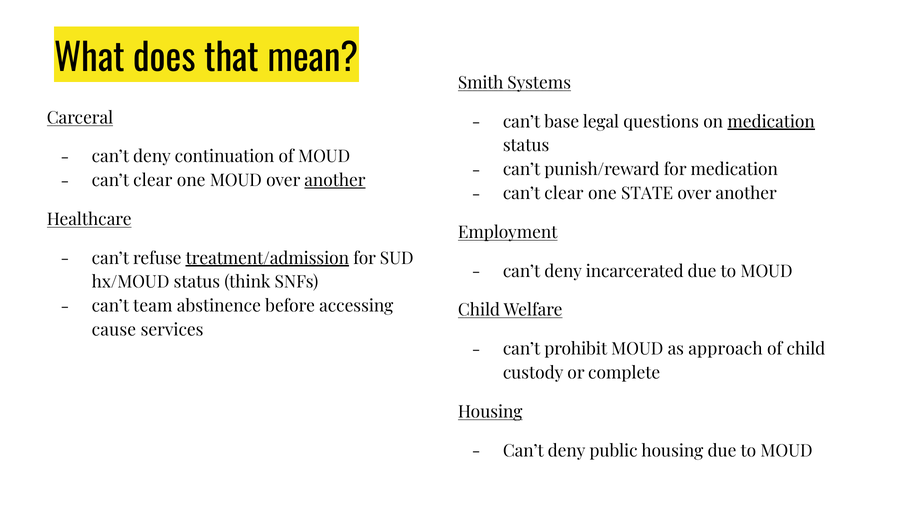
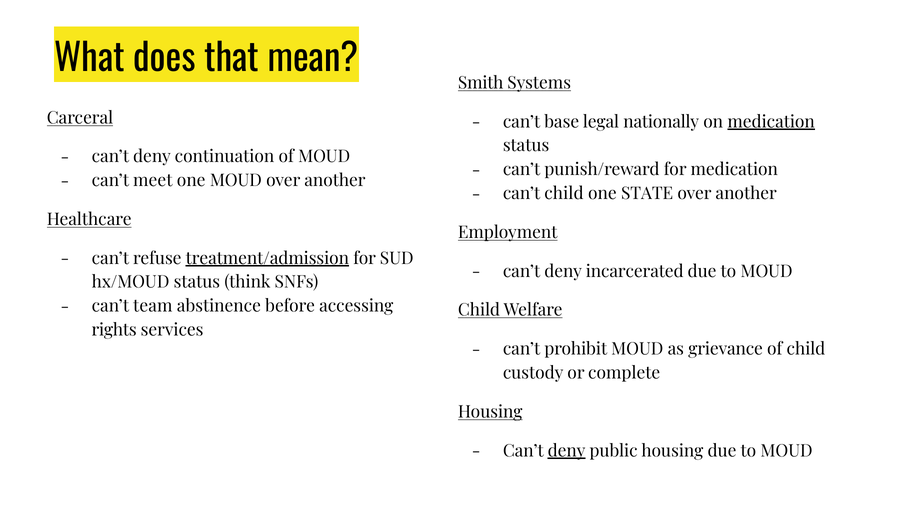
questions: questions -> nationally
clear at (153, 181): clear -> meet
another at (335, 181) underline: present -> none
clear at (564, 194): clear -> child
cause: cause -> rights
approach: approach -> grievance
deny at (567, 451) underline: none -> present
